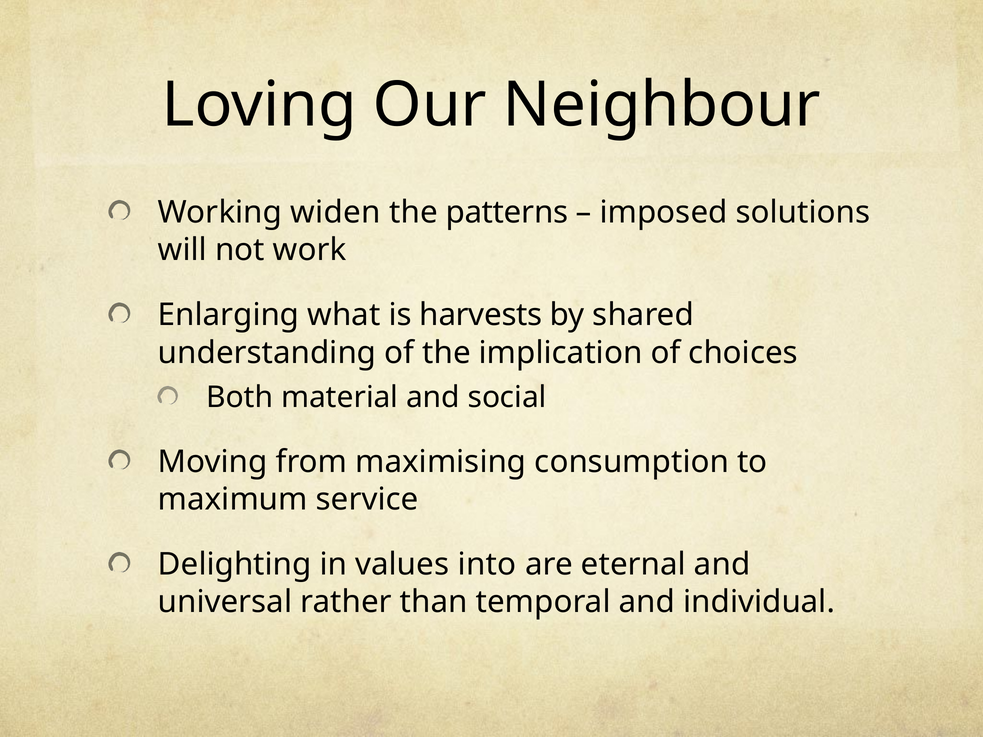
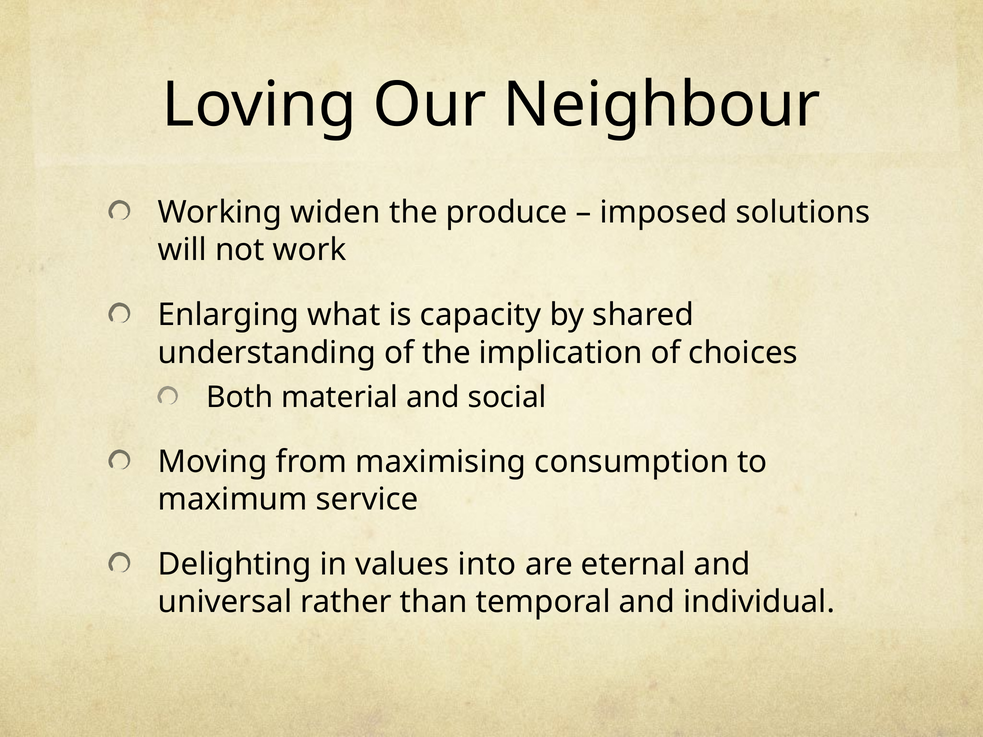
patterns: patterns -> produce
harvests: harvests -> capacity
